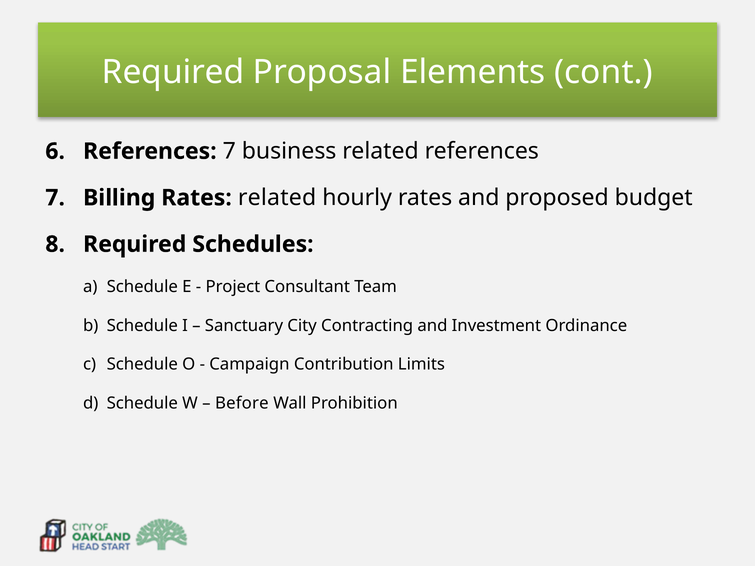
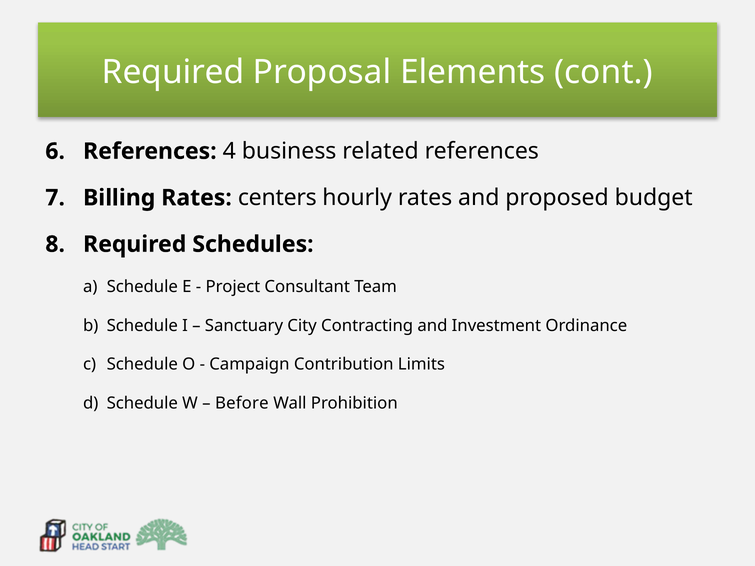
7 at (229, 151): 7 -> 4
Rates related: related -> centers
